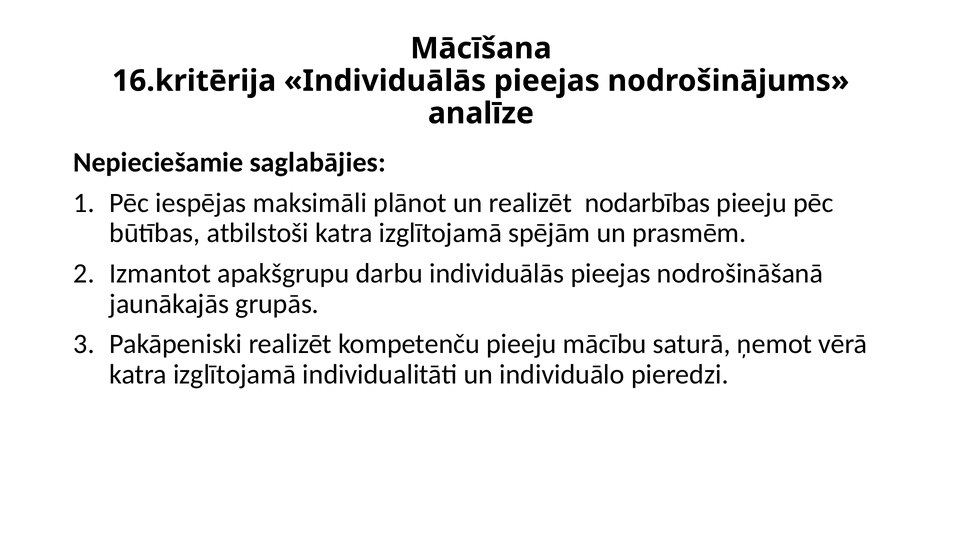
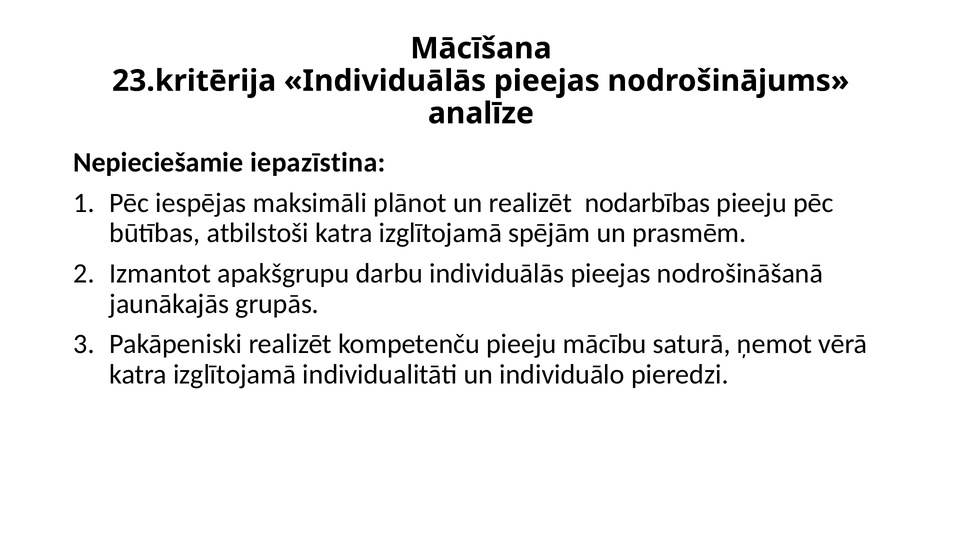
16.kritērija: 16.kritērija -> 23.kritērija
saglabājies: saglabājies -> iepazīstina
